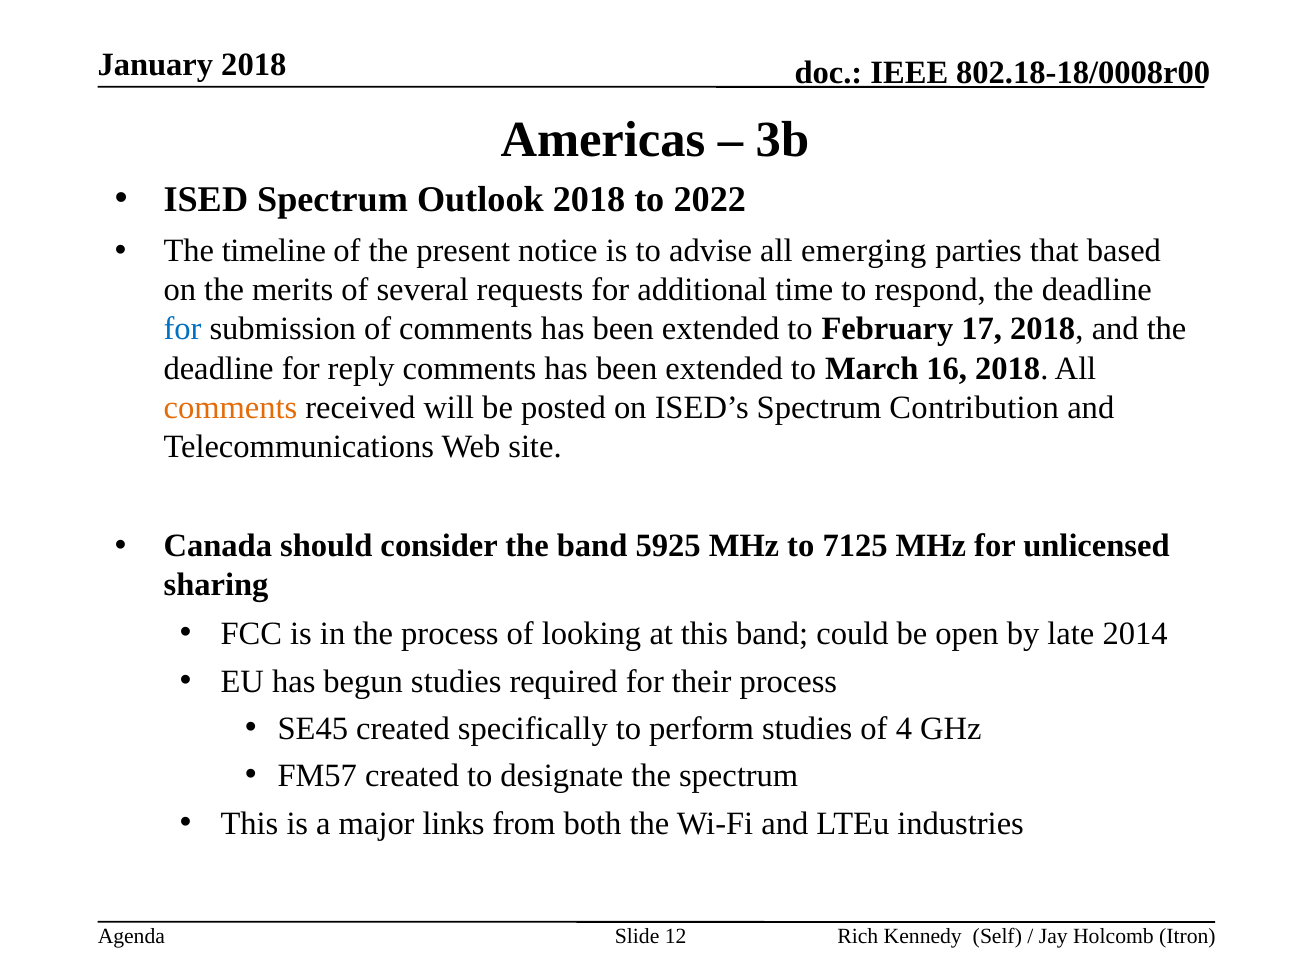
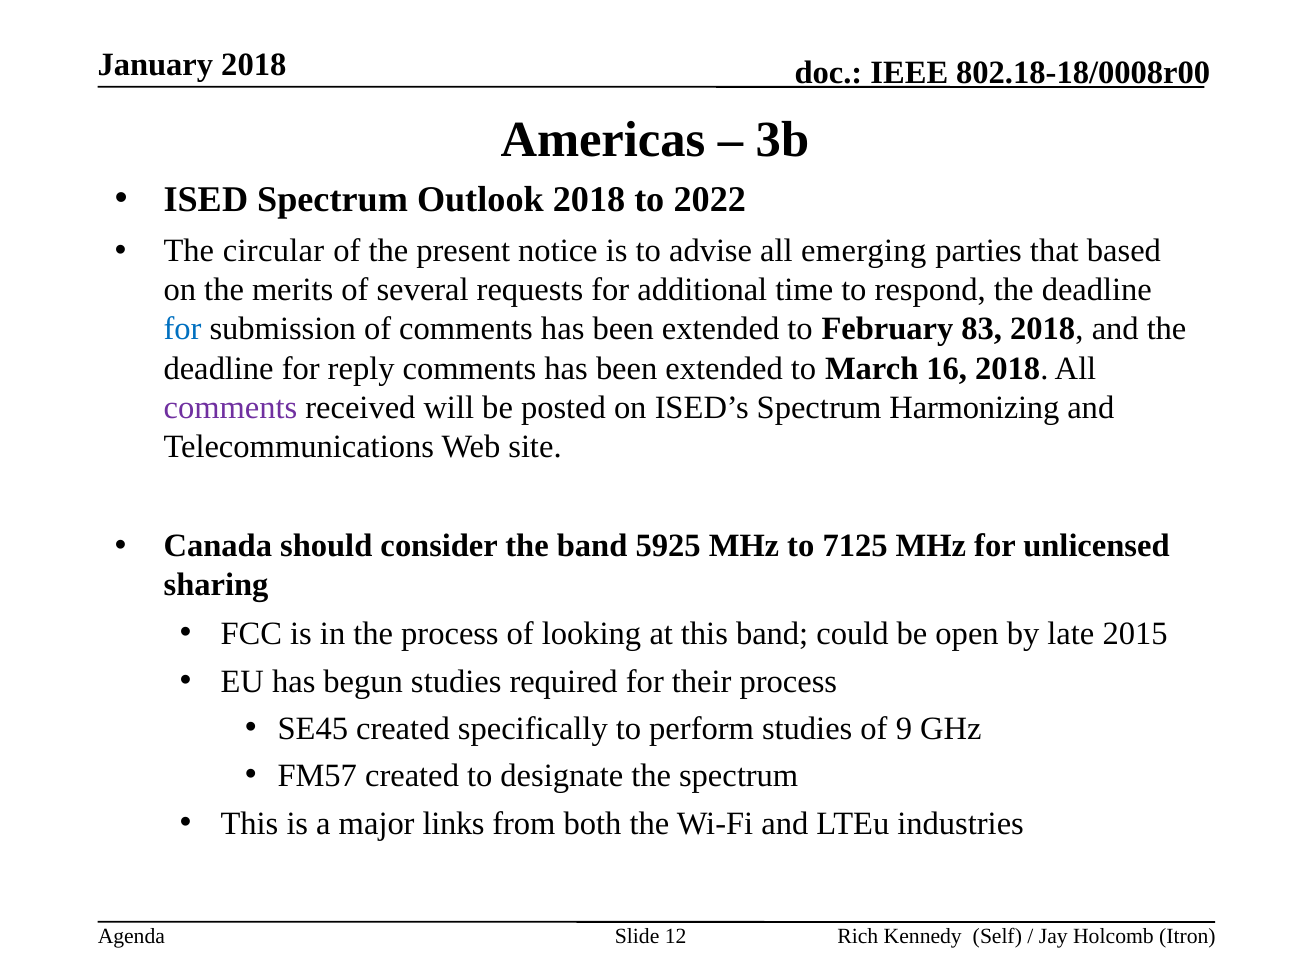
timeline: timeline -> circular
17: 17 -> 83
comments at (230, 408) colour: orange -> purple
Contribution: Contribution -> Harmonizing
2014: 2014 -> 2015
4: 4 -> 9
